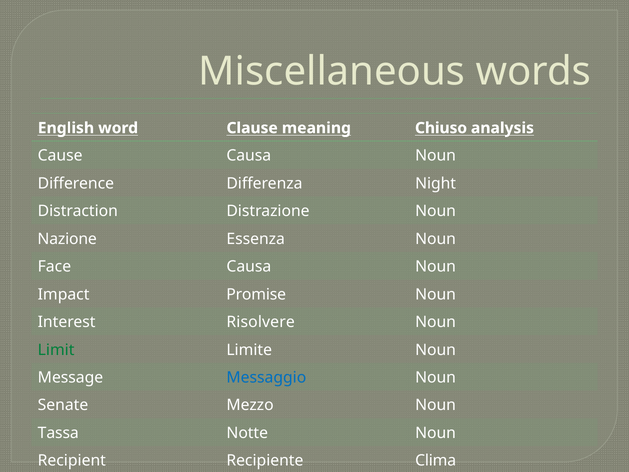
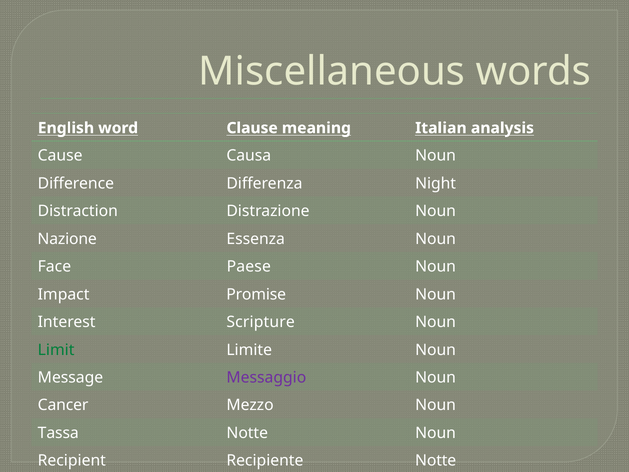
Chiuso: Chiuso -> Italian
Face Causa: Causa -> Paese
Risolvere: Risolvere -> Scripture
Messaggio colour: blue -> purple
Senate: Senate -> Cancer
Recipiente Clima: Clima -> Notte
